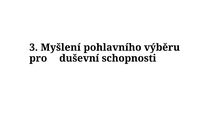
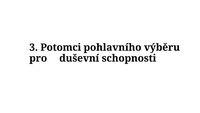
Myšlení: Myšlení -> Potomci
